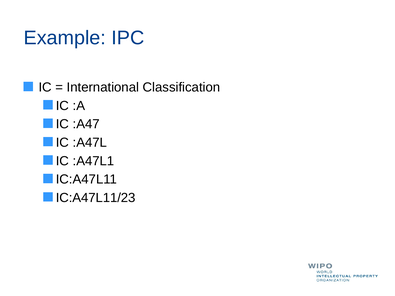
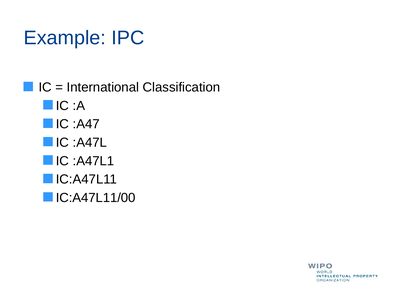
IC:A47L11/23: IC:A47L11/23 -> IC:A47L11/00
